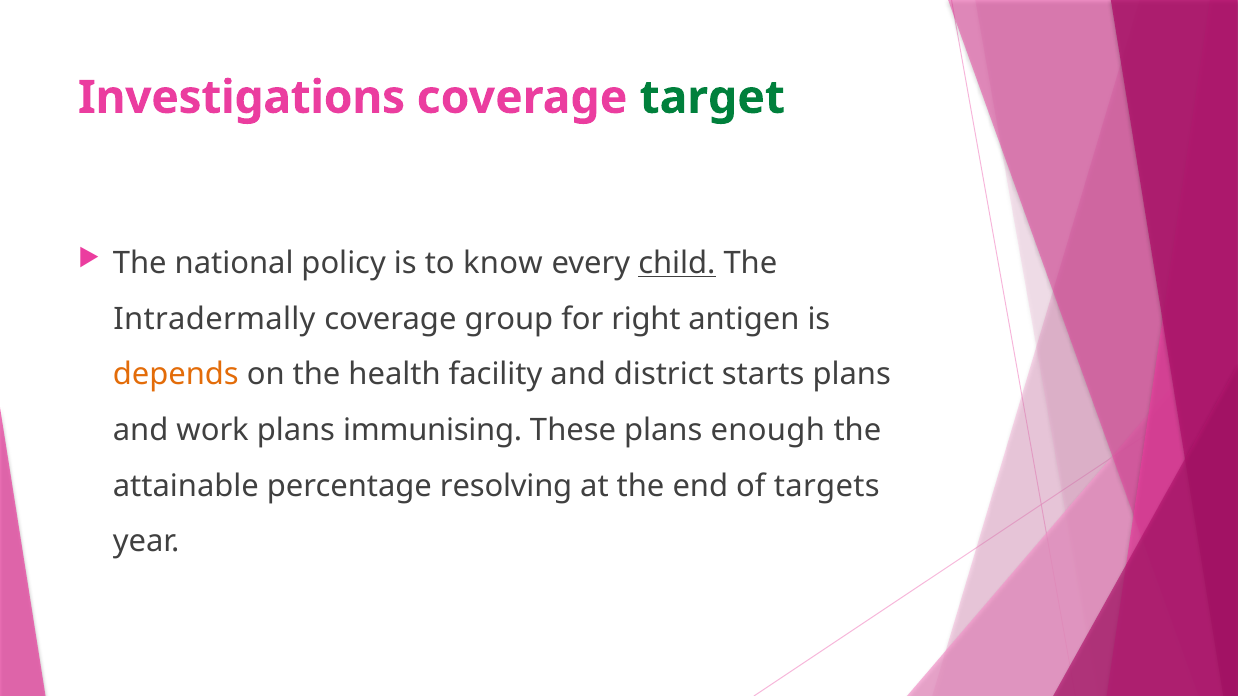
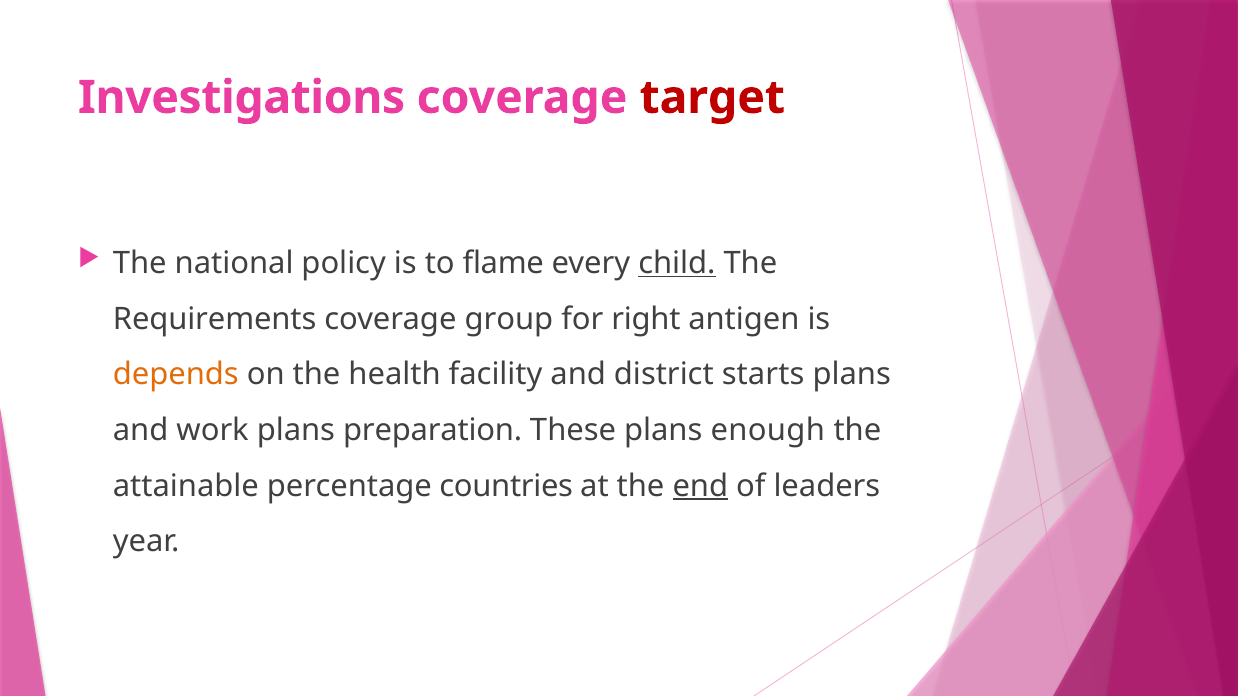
target colour: green -> red
know: know -> flame
Intradermally: Intradermally -> Requirements
immunising: immunising -> preparation
resolving: resolving -> countries
end underline: none -> present
targets: targets -> leaders
